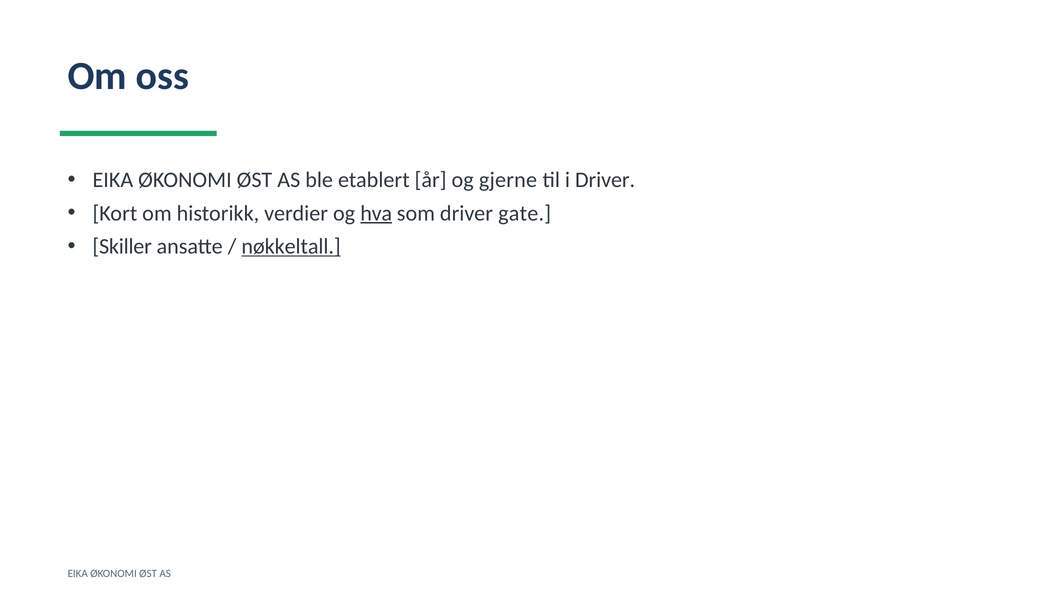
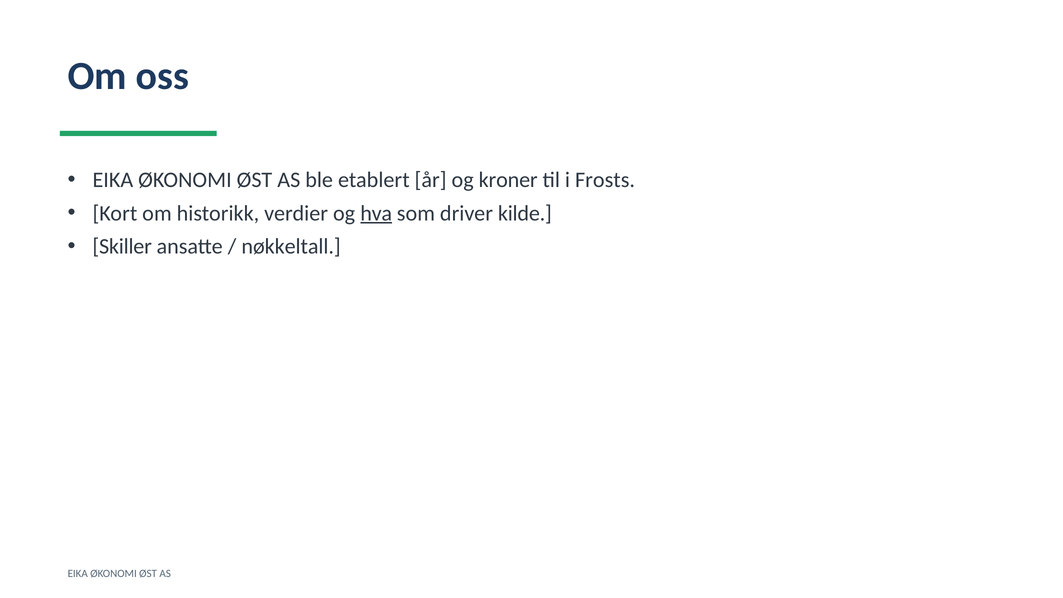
gjerne: gjerne -> kroner
i Driver: Driver -> Frosts
gate: gate -> kilde
nøkkeltall underline: present -> none
